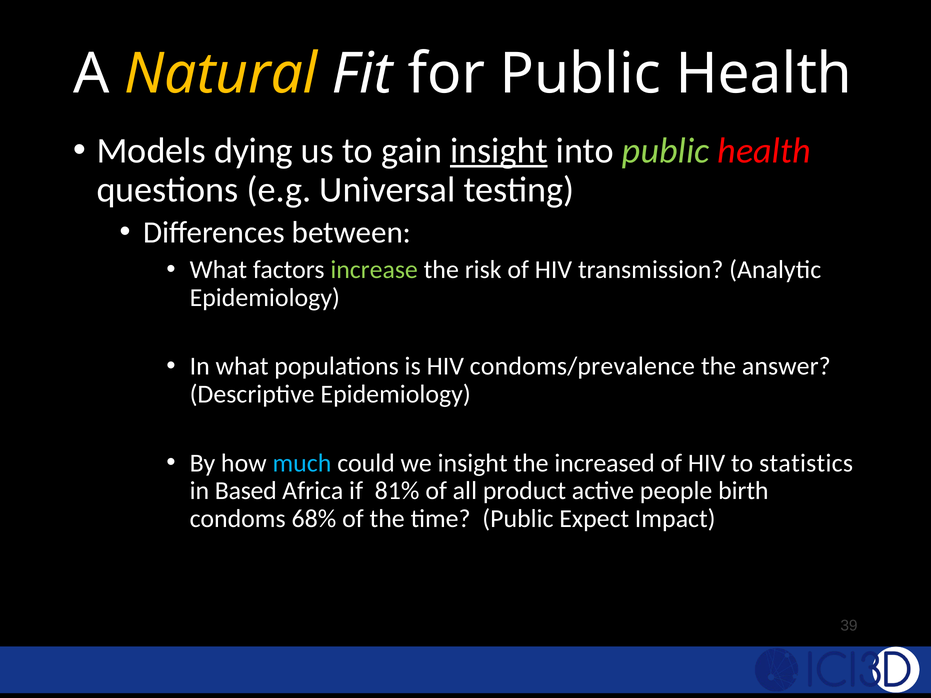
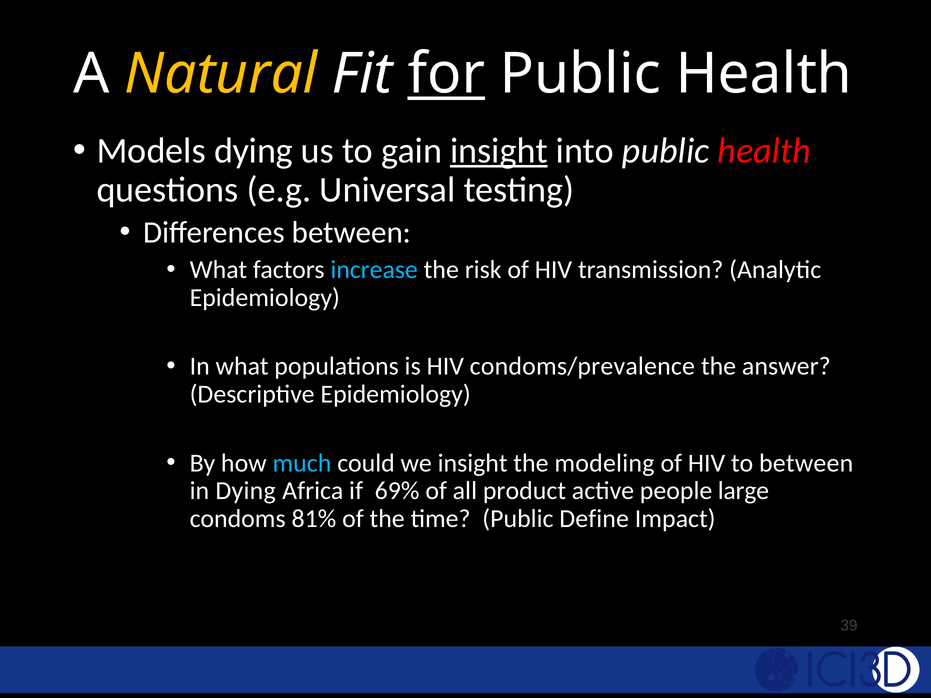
for underline: none -> present
public at (666, 151) colour: light green -> white
increase colour: light green -> light blue
increased: increased -> modeling
to statistics: statistics -> between
in Based: Based -> Dying
81%: 81% -> 69%
birth: birth -> large
68%: 68% -> 81%
Expect: Expect -> Define
